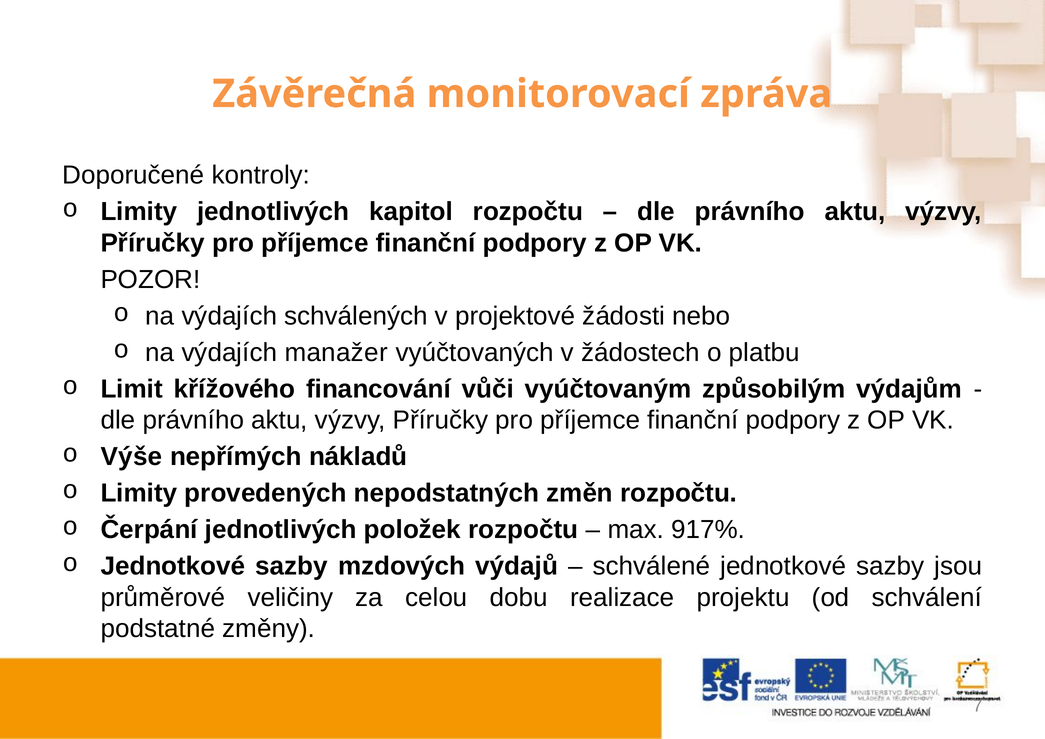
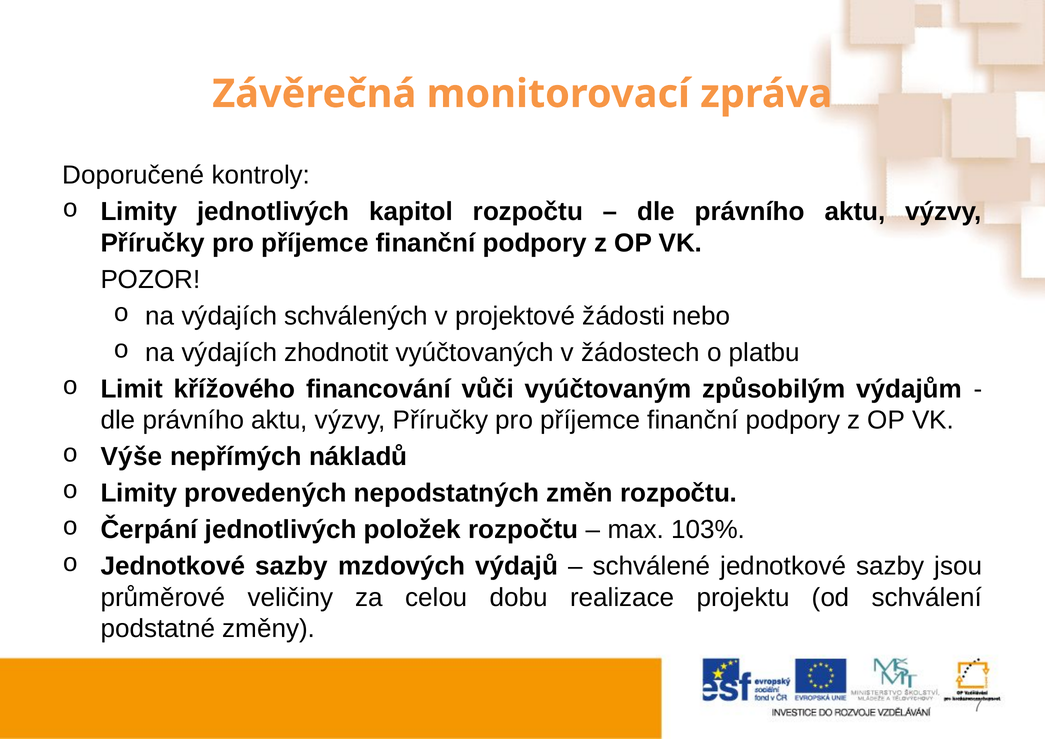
manažer: manažer -> zhodnotit
917%: 917% -> 103%
